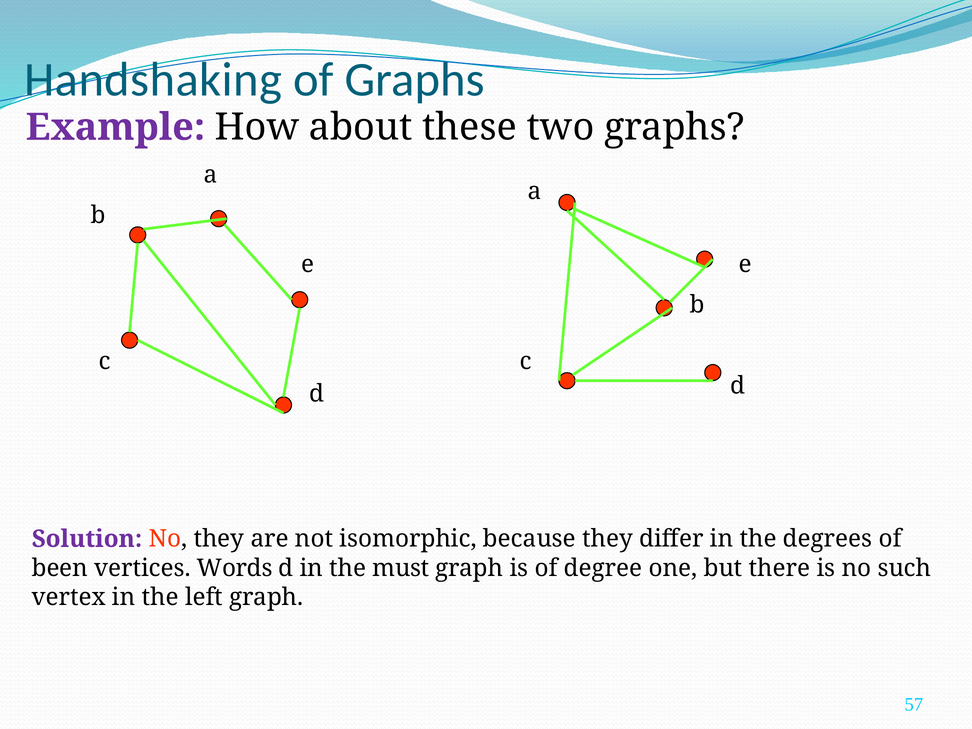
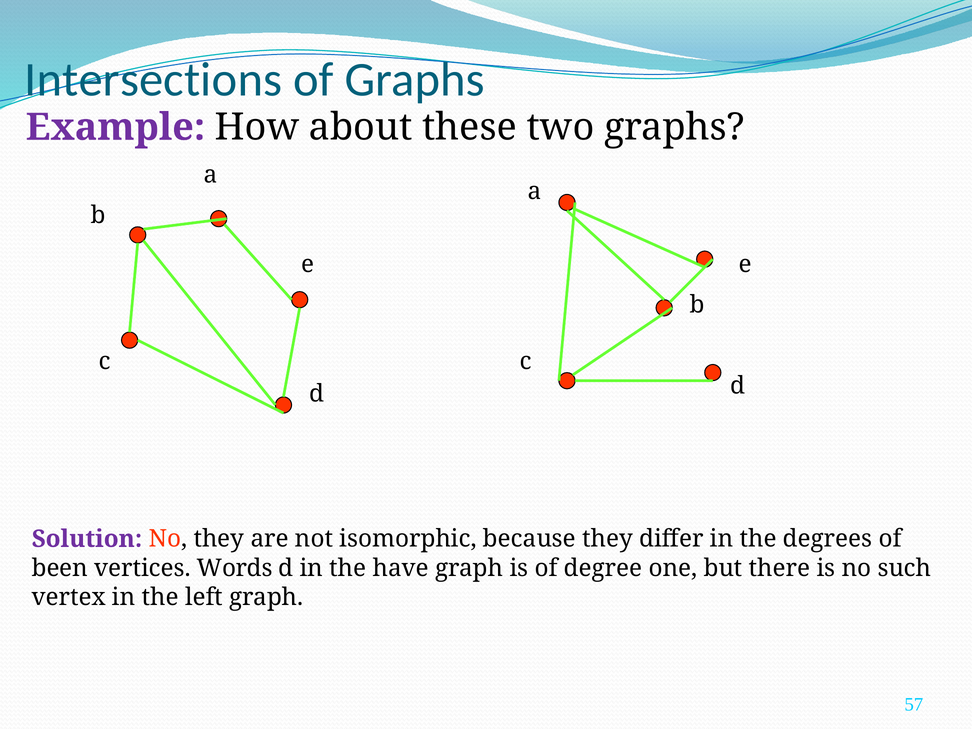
Handshaking: Handshaking -> Intersections
must: must -> have
